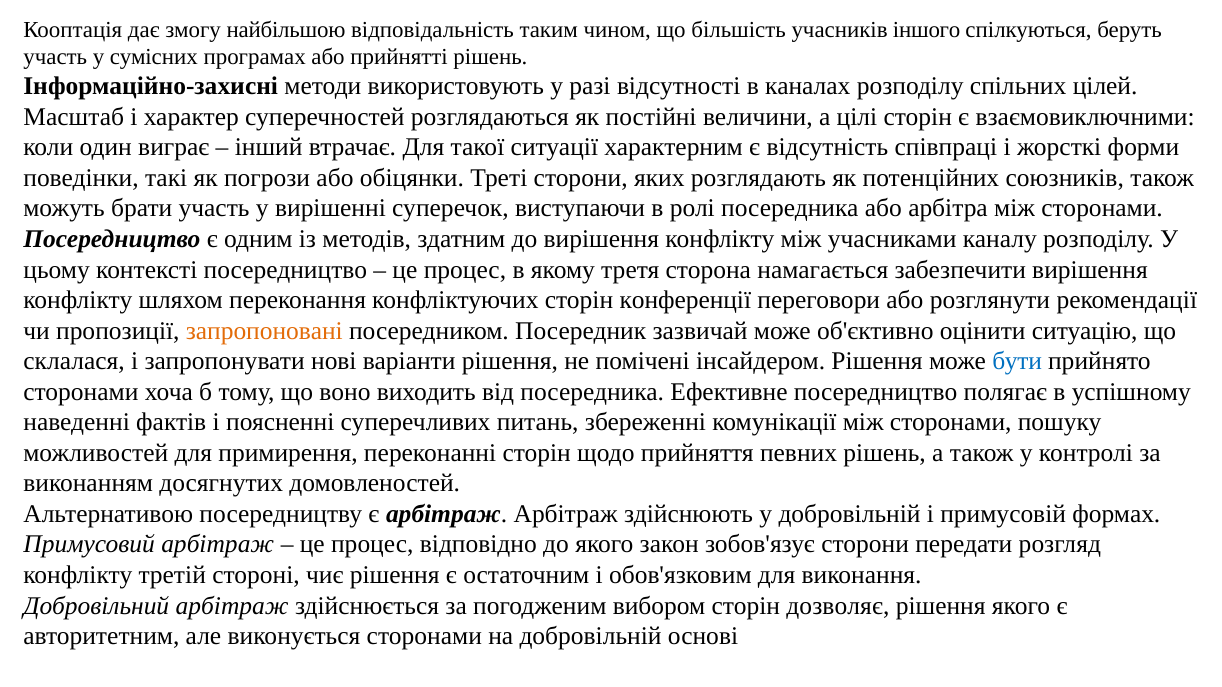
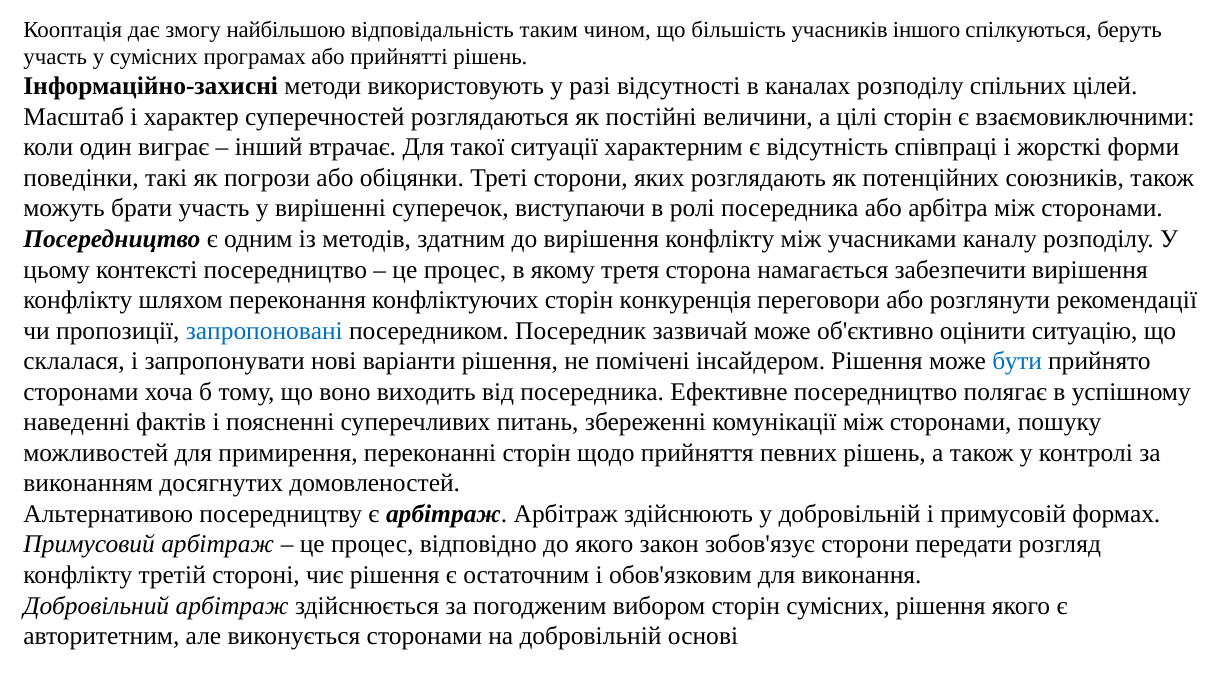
конференції: конференції -> конкуренція
запропоновані colour: orange -> blue
сторін дозволяє: дозволяє -> сумісних
